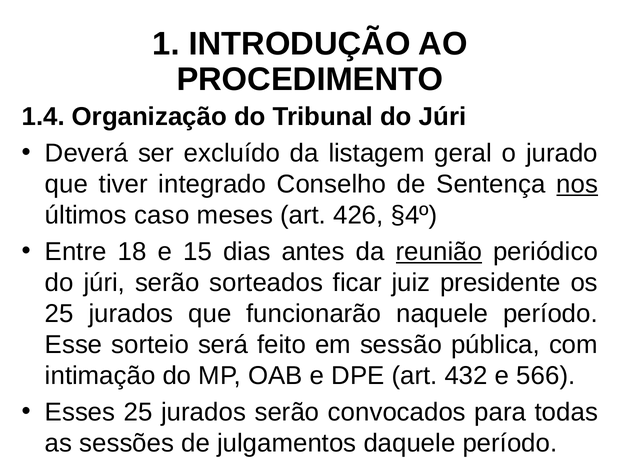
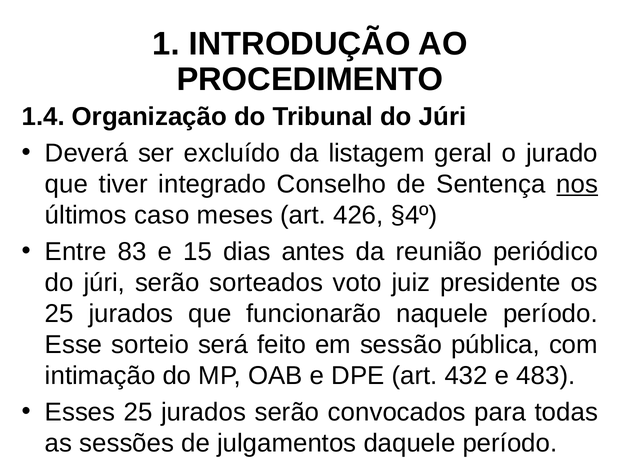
18: 18 -> 83
reunião underline: present -> none
ficar: ficar -> voto
566: 566 -> 483
